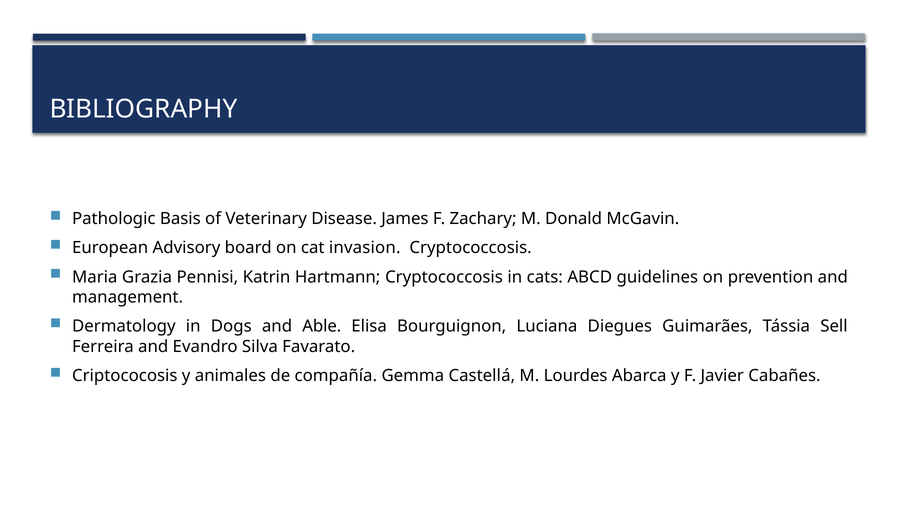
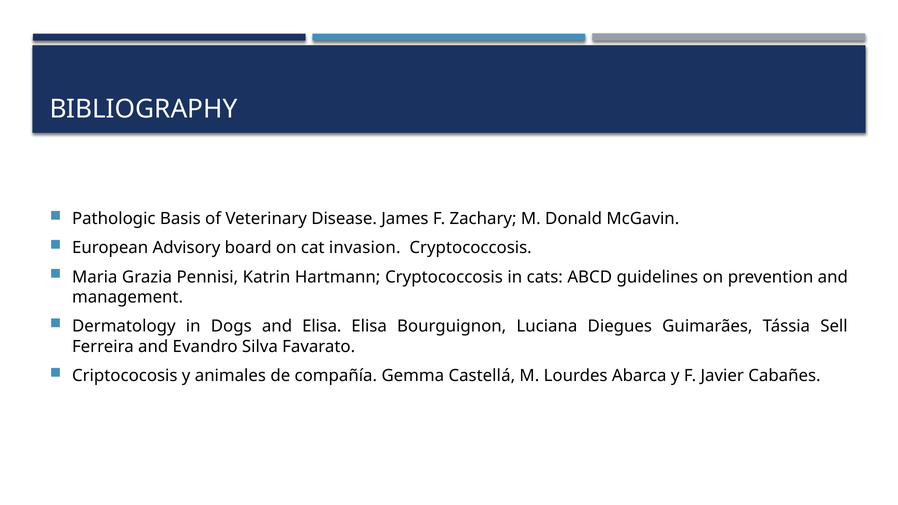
and Able: Able -> Elisa
